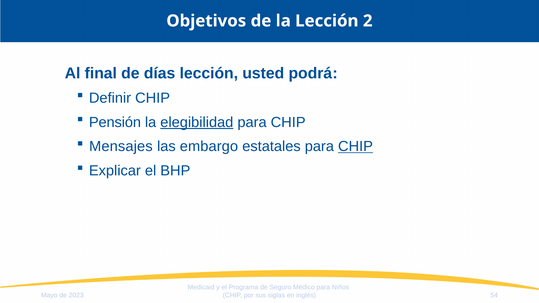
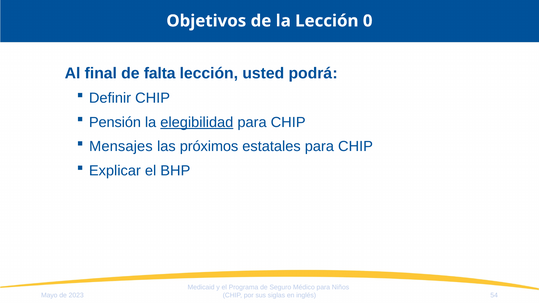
2: 2 -> 0
días: días -> falta
embargo: embargo -> próximos
CHIP at (355, 147) underline: present -> none
